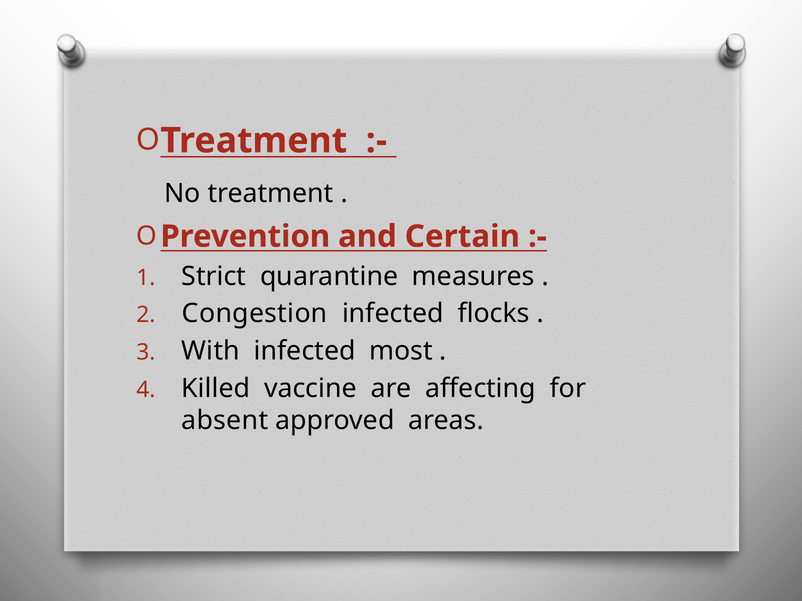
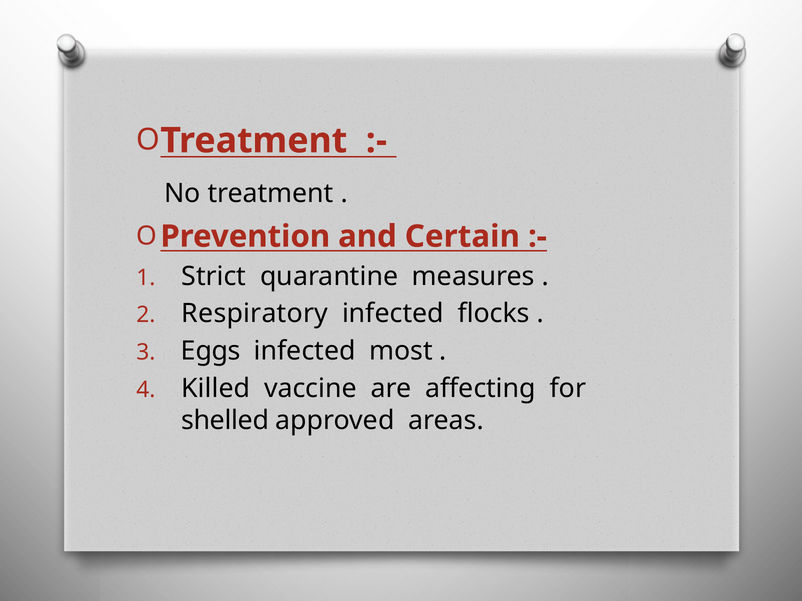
Congestion: Congestion -> Respiratory
With: With -> Eggs
absent: absent -> shelled
